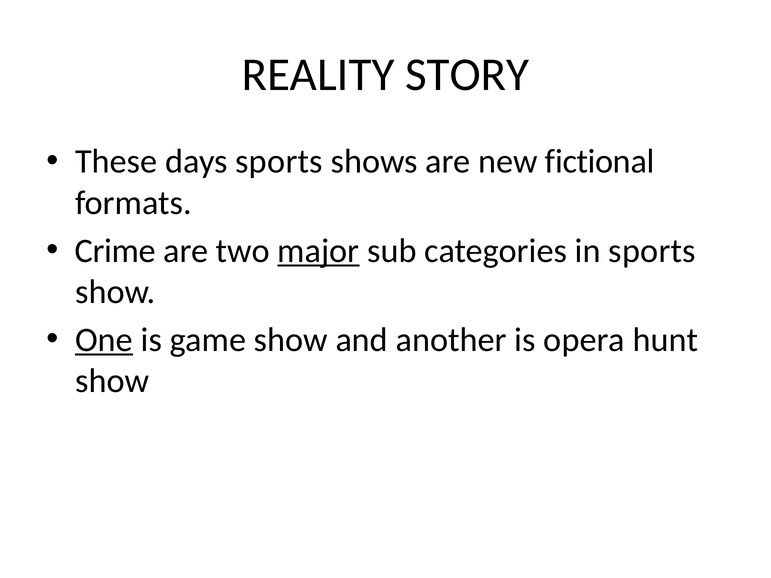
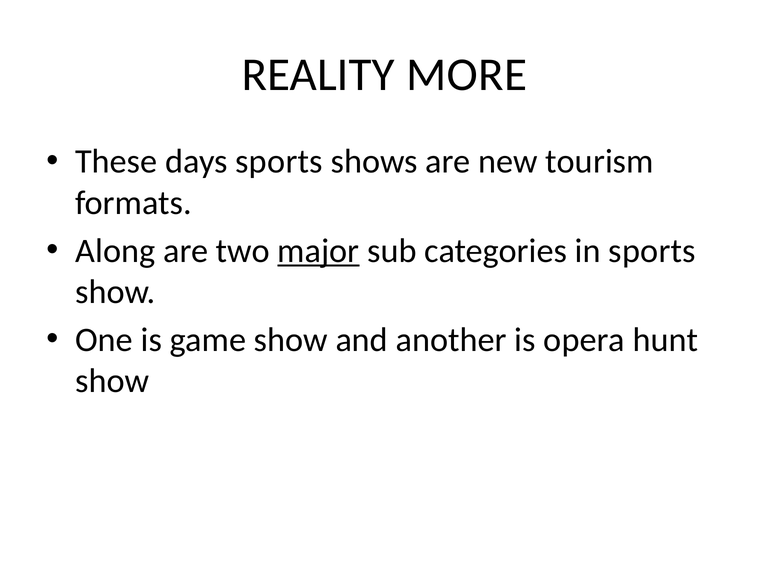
STORY: STORY -> MORE
fictional: fictional -> tourism
Crime: Crime -> Along
One underline: present -> none
